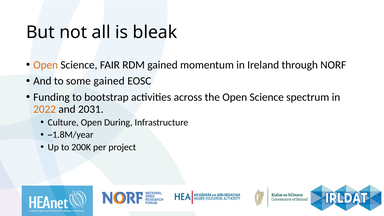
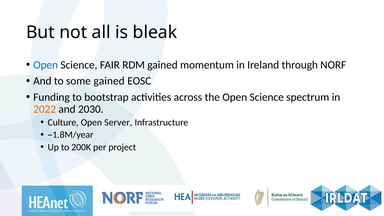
Open at (46, 65) colour: orange -> blue
2031: 2031 -> 2030
During: During -> Server
